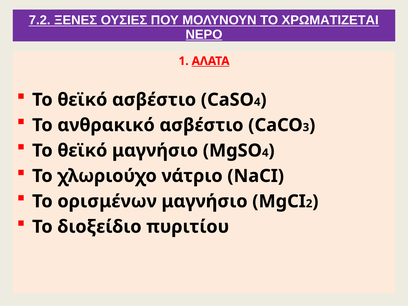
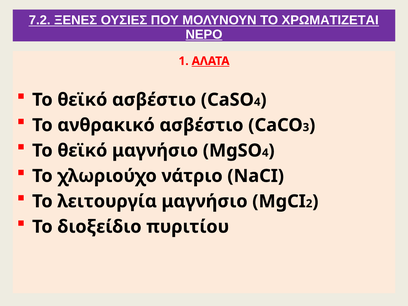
ορισμένων: ορισμένων -> λειτουργία
